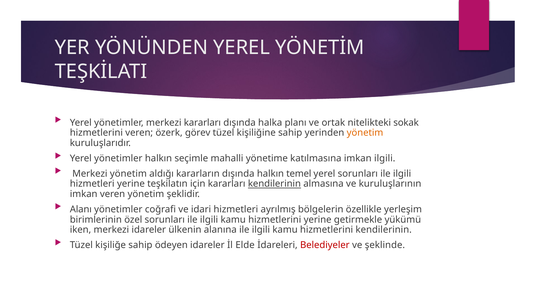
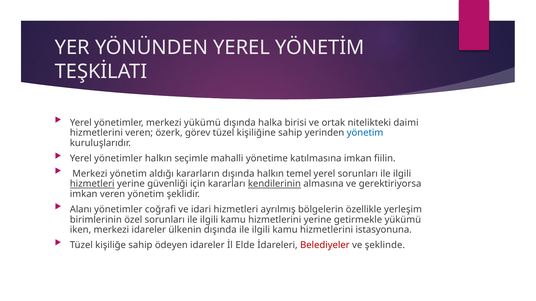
merkezi kararları: kararları -> yükümü
planı: planı -> birisi
sokak: sokak -> daimi
yönetim at (365, 133) colour: orange -> blue
imkan ilgili: ilgili -> fiilin
hizmetleri at (92, 184) underline: none -> present
teşkilatın: teşkilatın -> güvenliği
kuruluşlarının: kuruluşlarının -> gerektiriyorsa
ülkenin alanına: alanına -> dışında
hizmetlerini kendilerinin: kendilerinin -> istasyonuna
